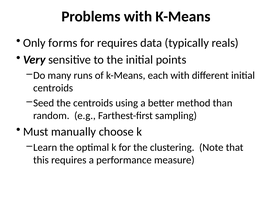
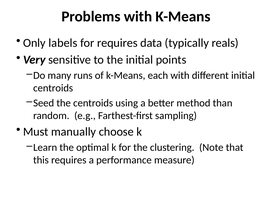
forms: forms -> labels
